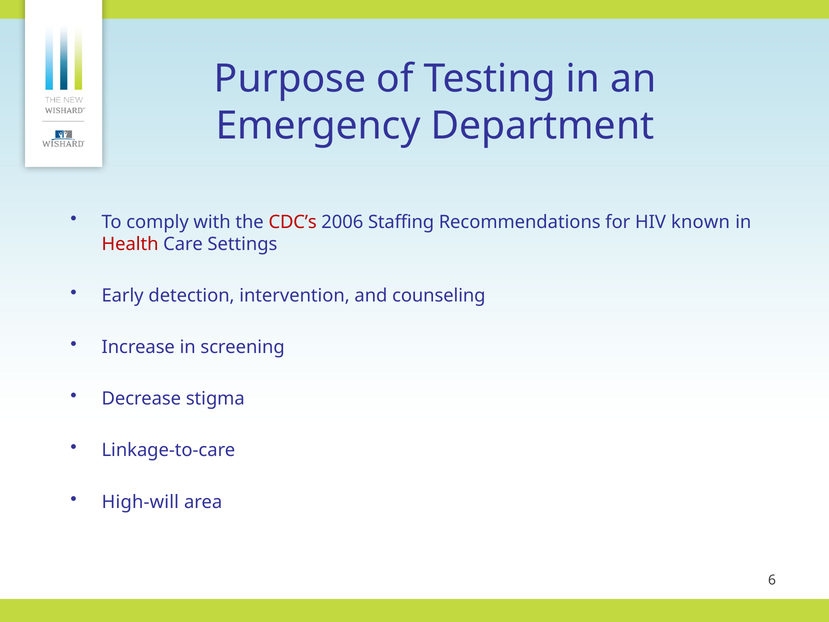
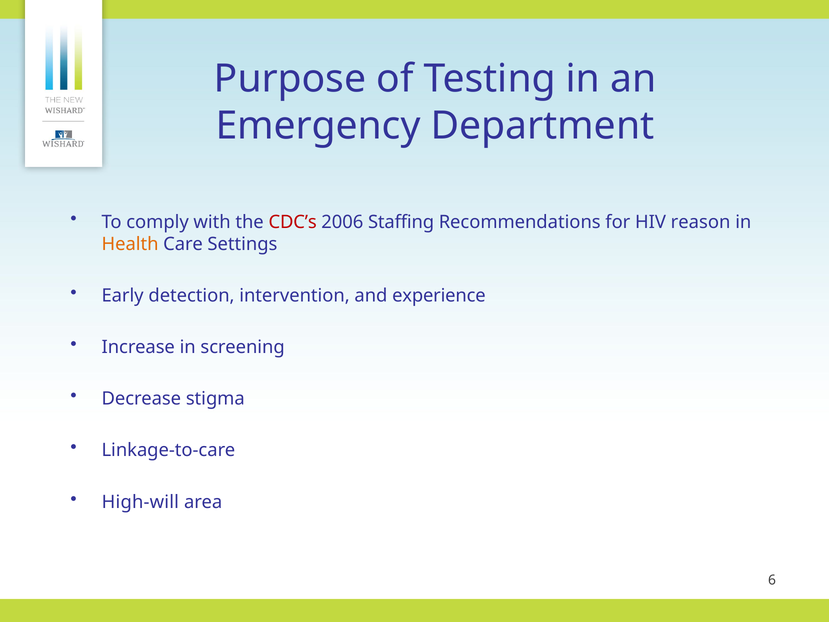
known: known -> reason
Health colour: red -> orange
counseling: counseling -> experience
